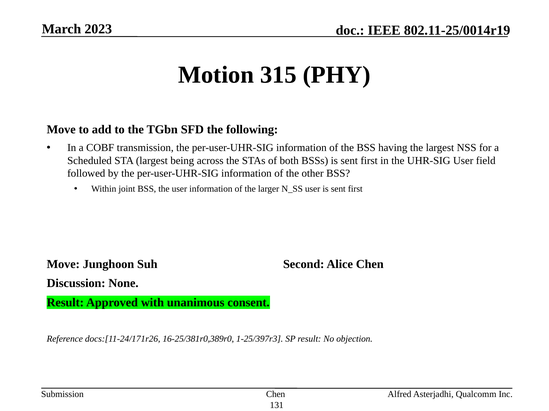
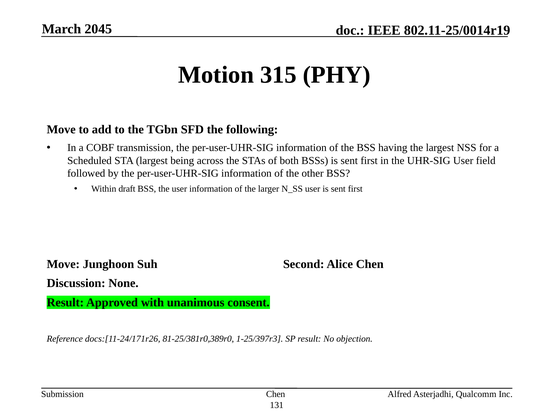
2023: 2023 -> 2045
joint: joint -> draft
16-25/381r0,389r0: 16-25/381r0,389r0 -> 81-25/381r0,389r0
